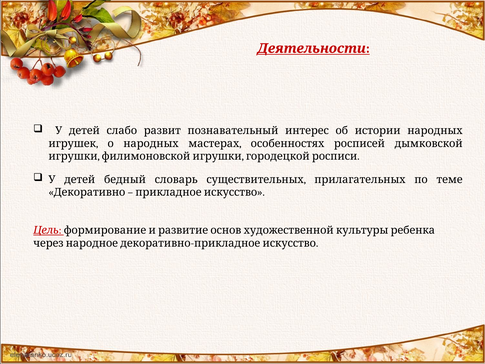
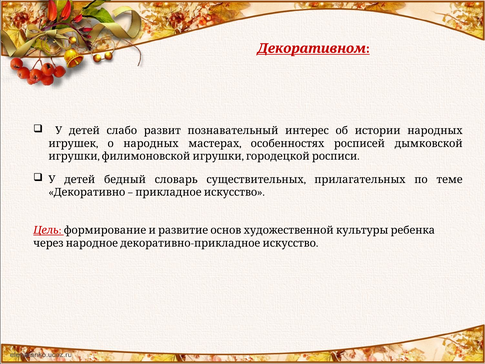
Деятельности: Деятельности -> Декоративном
